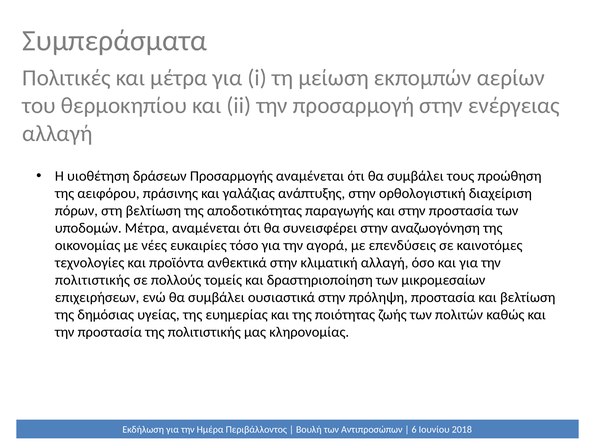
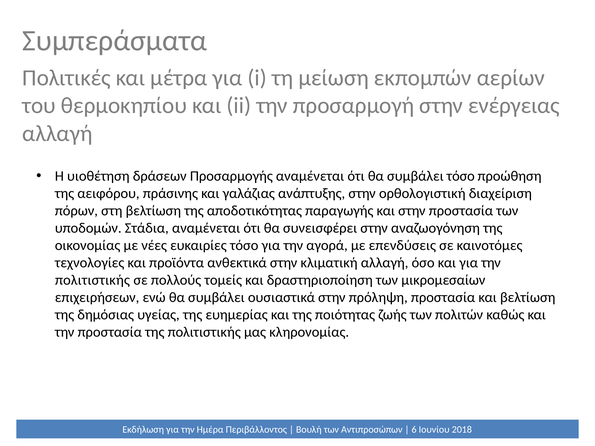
συμβάλει τους: τους -> τόσο
υποδομών Μέτρα: Μέτρα -> Στάδια
